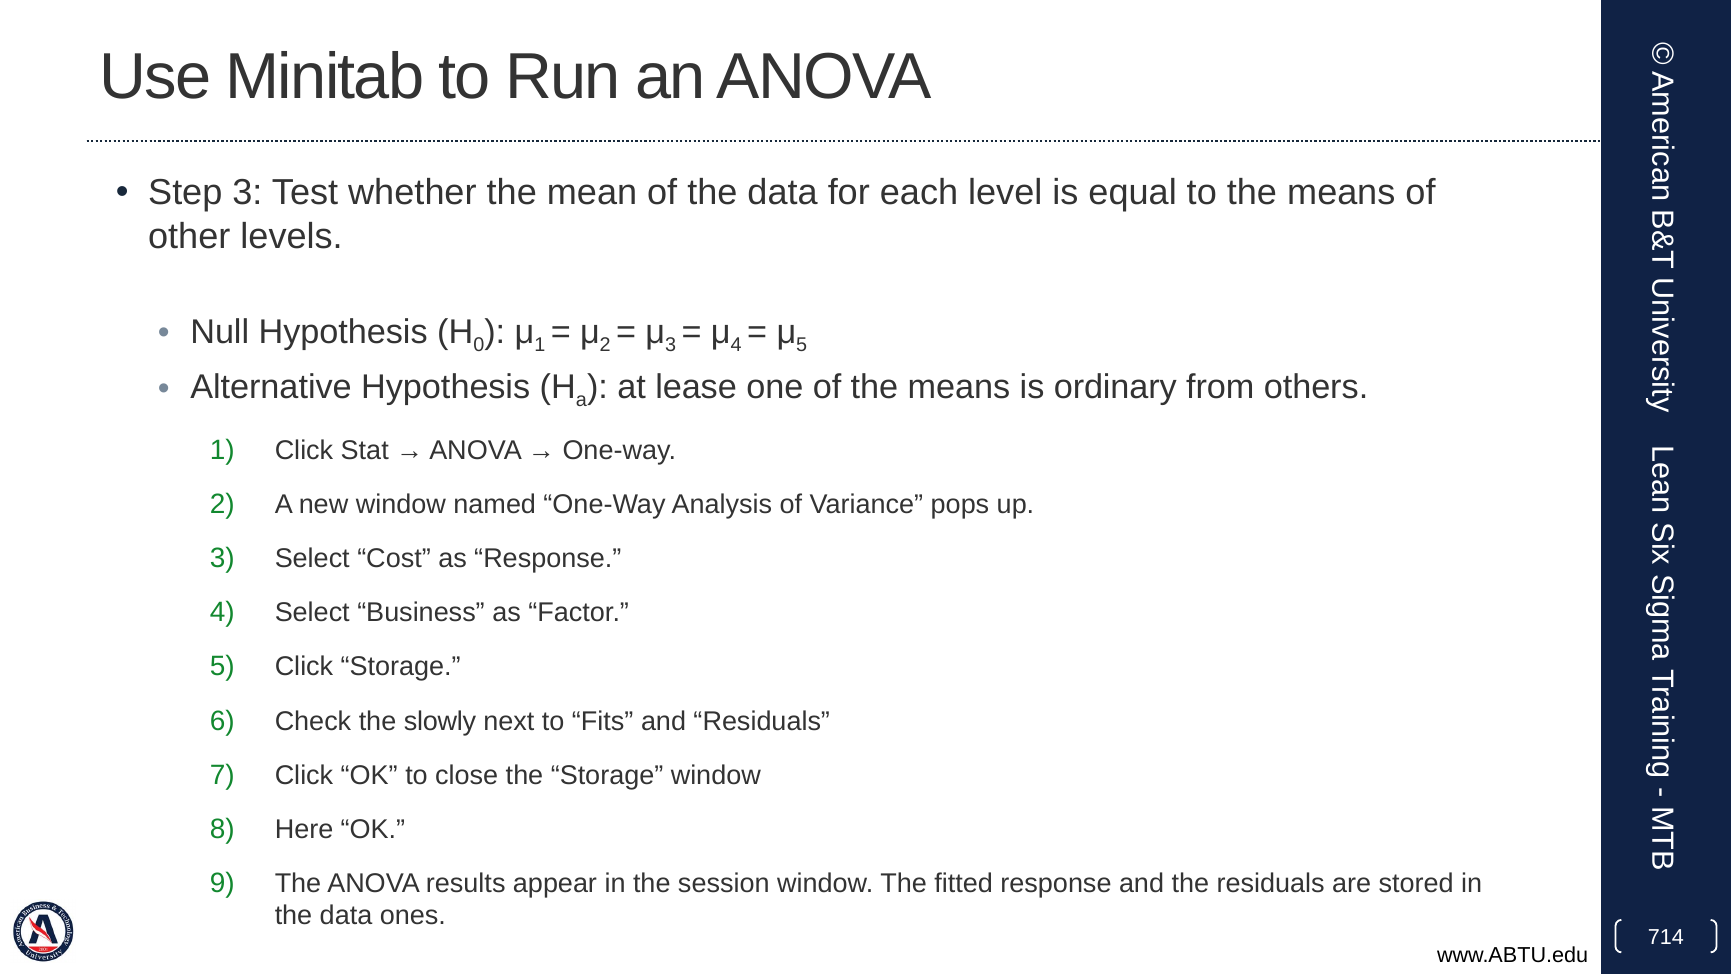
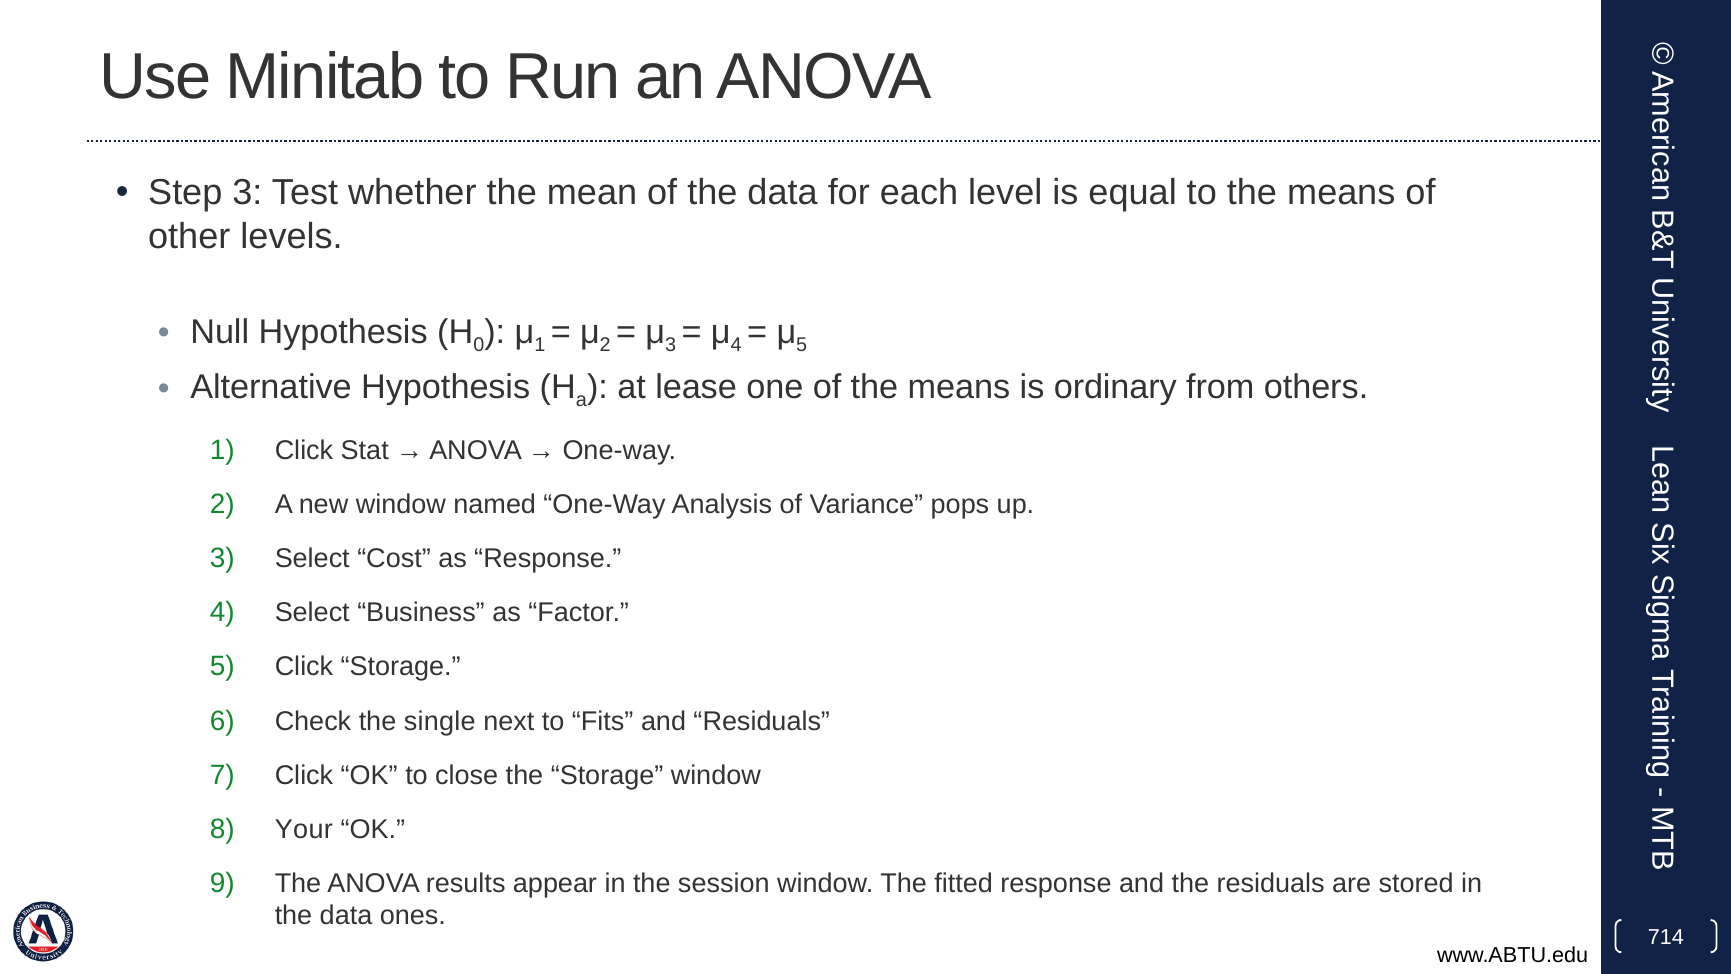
slowly: slowly -> single
Here: Here -> Your
